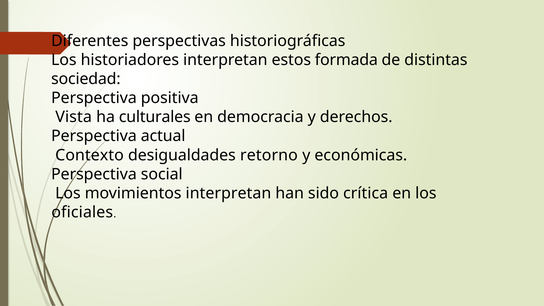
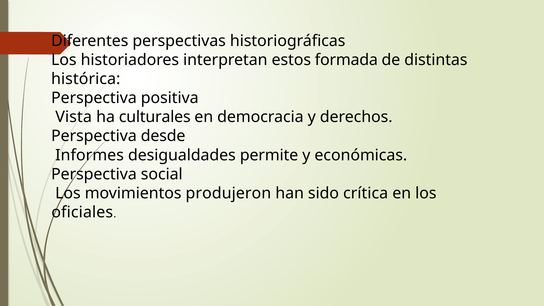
sociedad: sociedad -> histórica
actual: actual -> desde
Contexto: Contexto -> Informes
retorno: retorno -> permite
movimientos interpretan: interpretan -> produjeron
